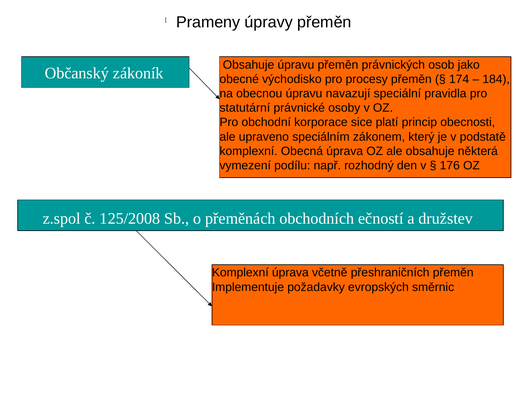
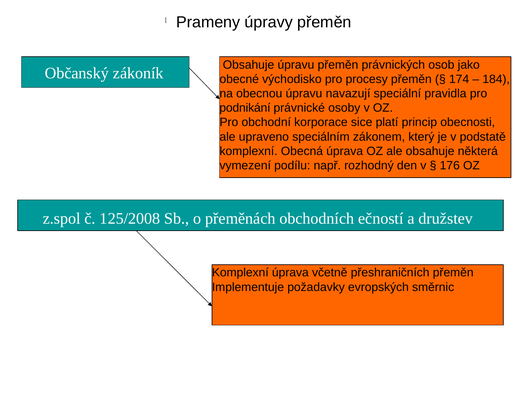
statutární: statutární -> podnikání
